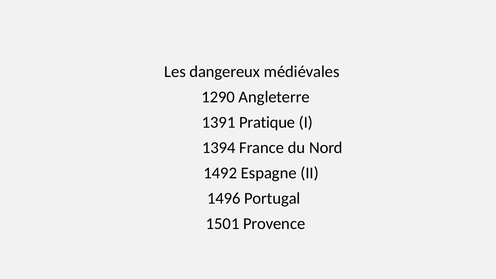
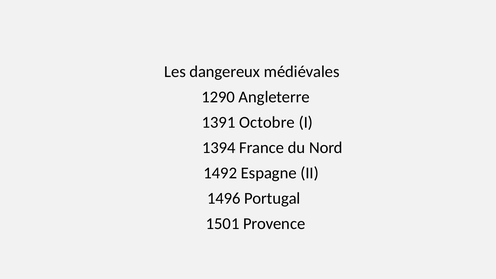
Pratique: Pratique -> Octobre
